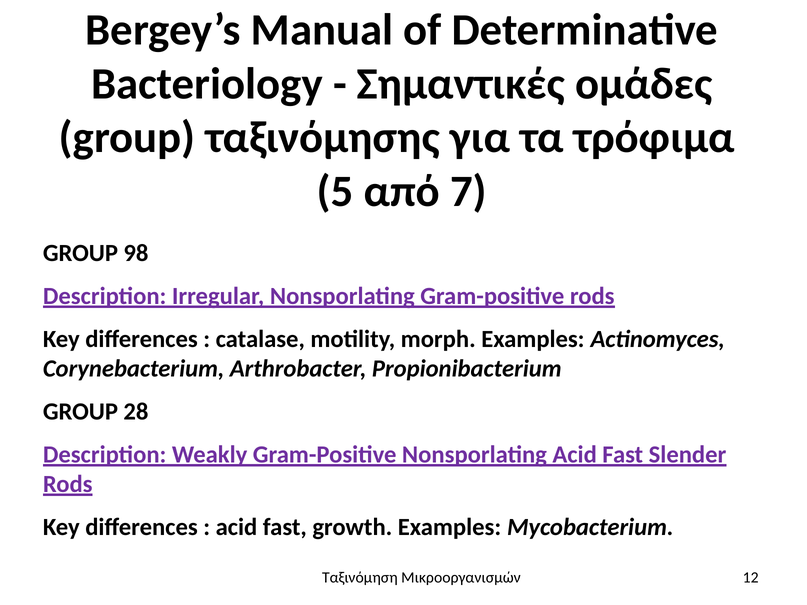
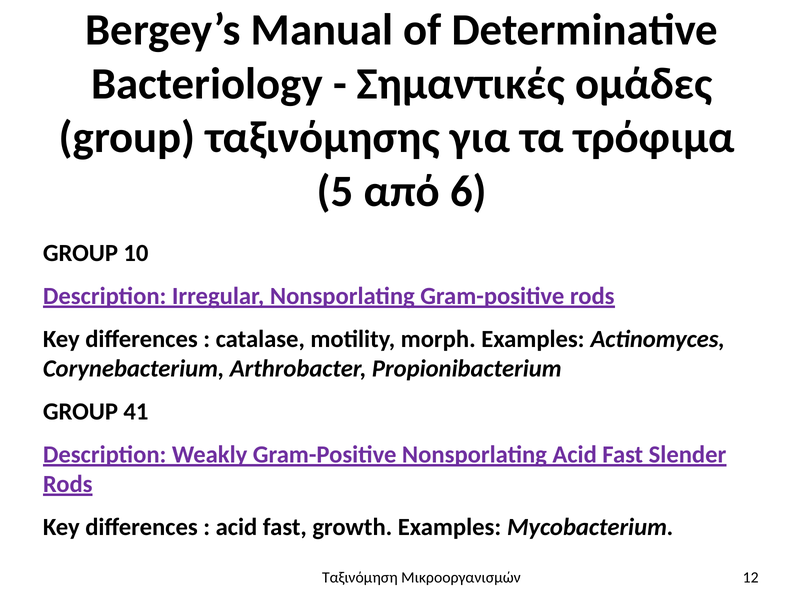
7: 7 -> 6
98: 98 -> 10
28: 28 -> 41
